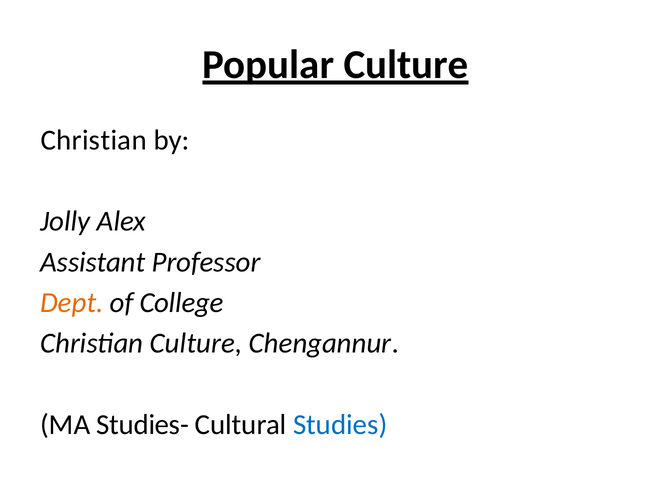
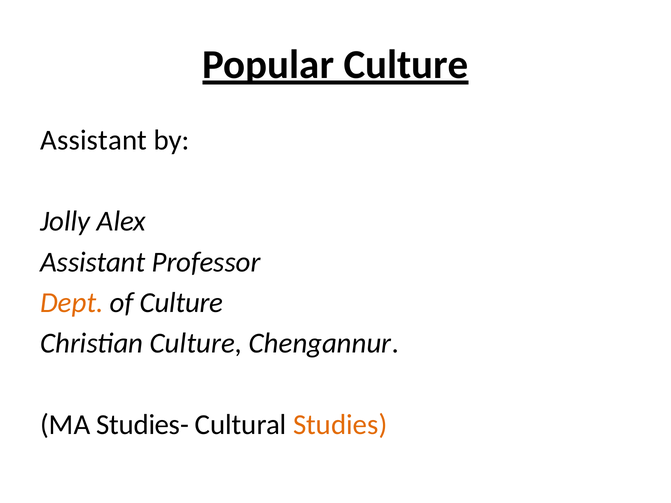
Christian at (94, 140): Christian -> Assistant
of College: College -> Culture
Studies colour: blue -> orange
